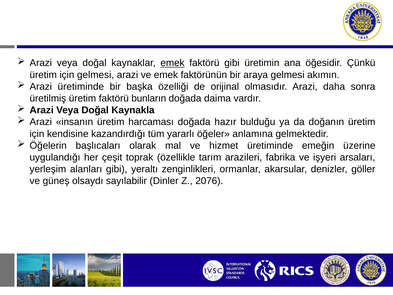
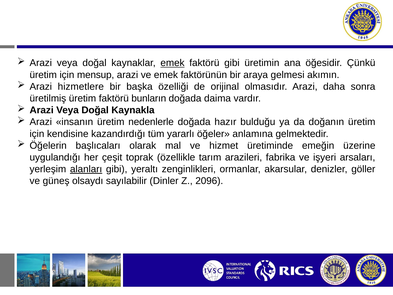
için gelmesi: gelmesi -> mensup
Arazi üretiminde: üretiminde -> hizmetlere
harcaması: harcaması -> nedenlerle
alanları underline: none -> present
2076: 2076 -> 2096
